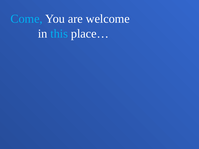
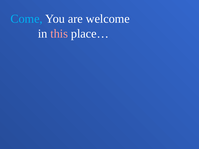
this colour: light blue -> pink
